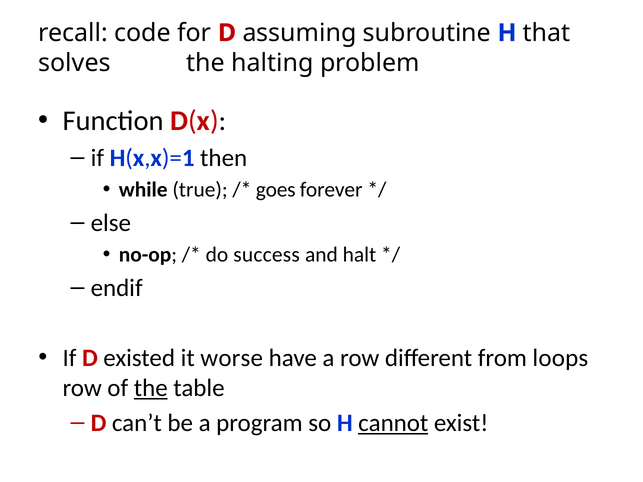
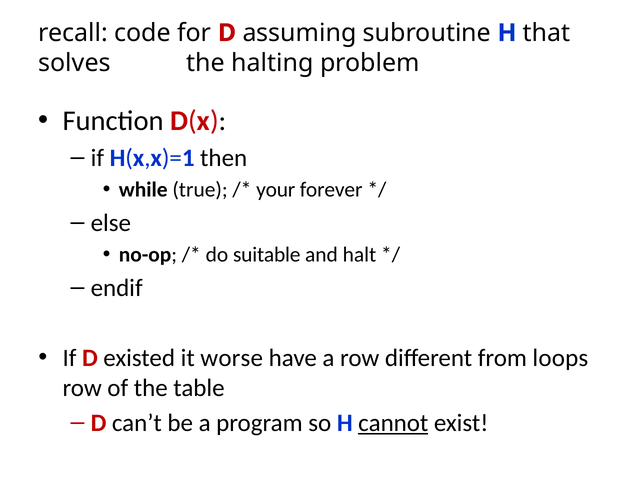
goes: goes -> your
success: success -> suitable
the at (151, 388) underline: present -> none
